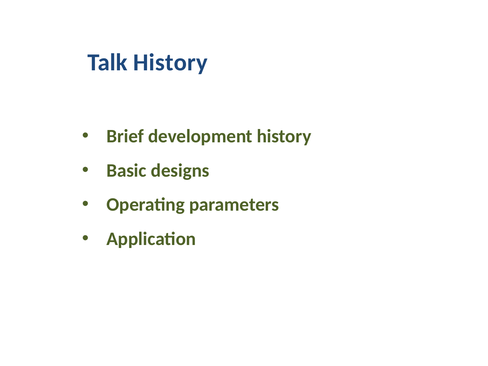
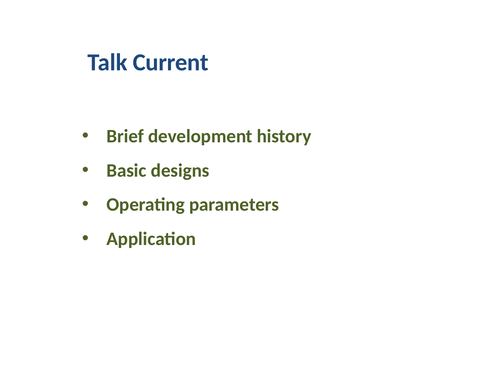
Talk History: History -> Current
